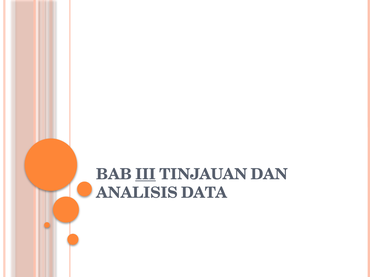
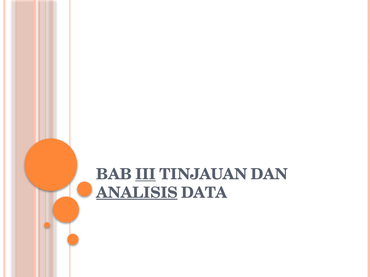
ANALISIS underline: none -> present
